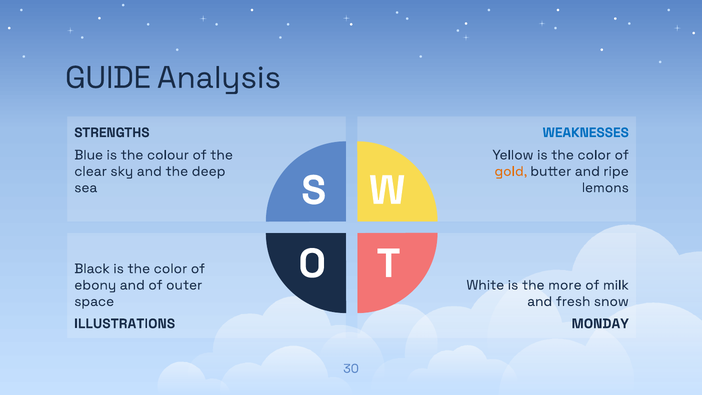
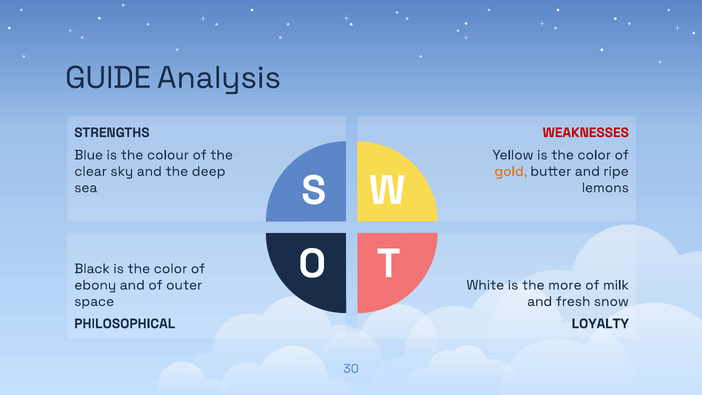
WEAKNESSES colour: blue -> red
ILLUSTRATIONS: ILLUSTRATIONS -> PHILOSOPHICAL
MONDAY: MONDAY -> LOYALTY
